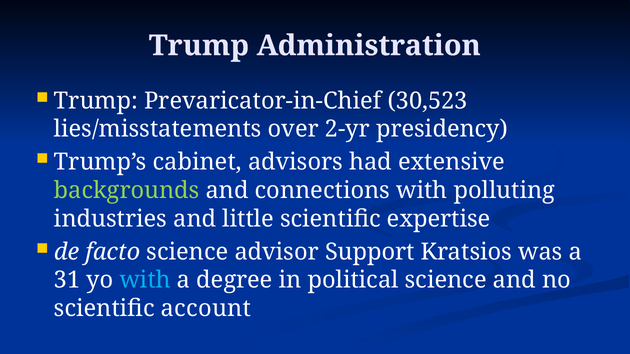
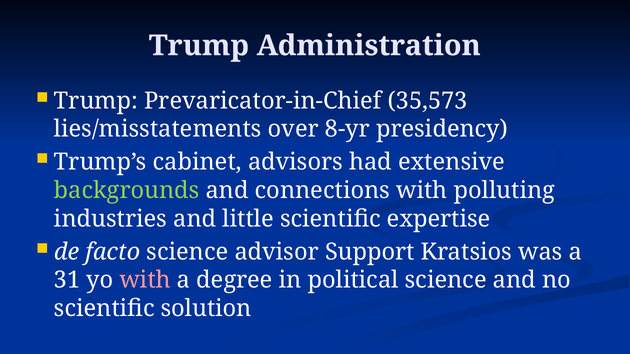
30,523: 30,523 -> 35,573
2-yr: 2-yr -> 8-yr
with at (145, 280) colour: light blue -> pink
account: account -> solution
